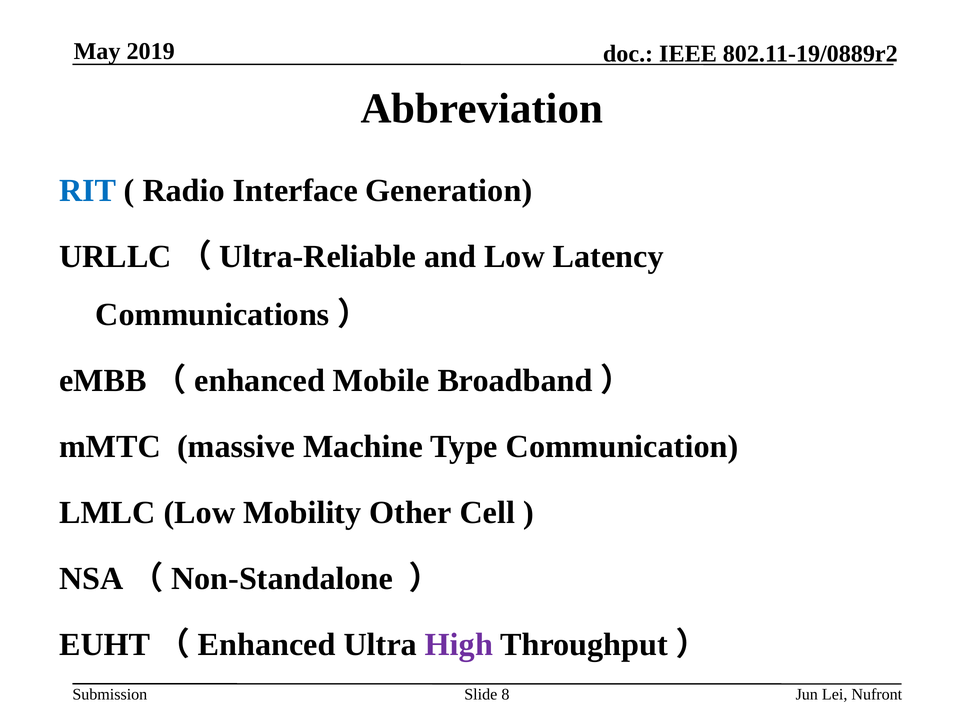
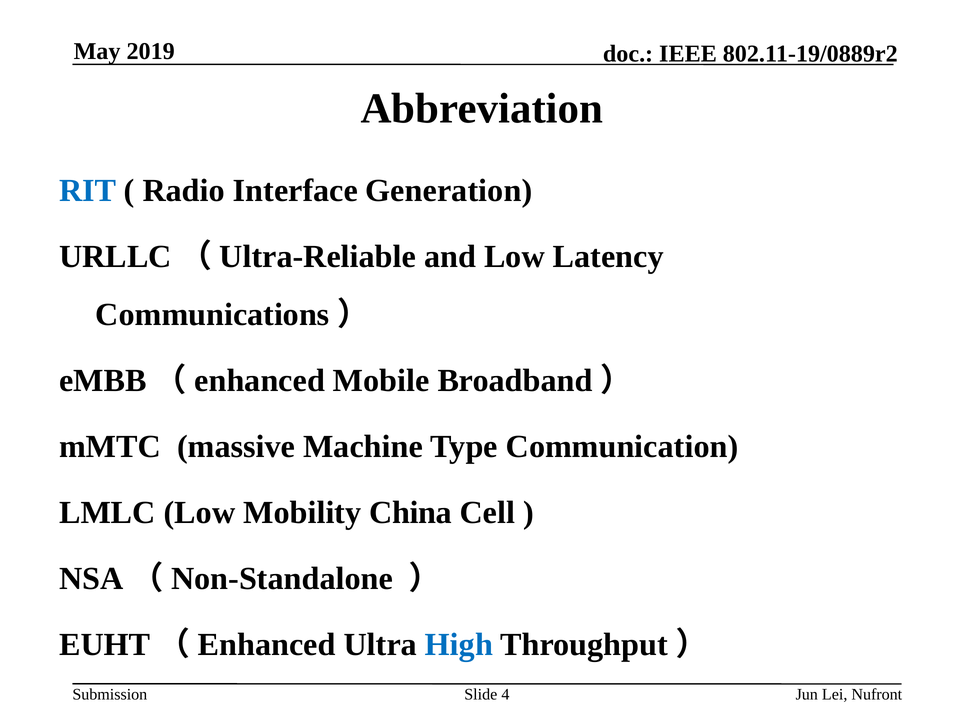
Other: Other -> China
High colour: purple -> blue
8: 8 -> 4
